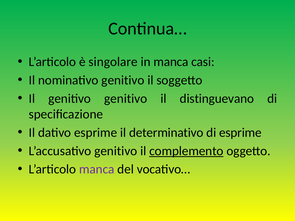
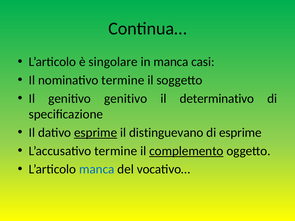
nominativo genitivo: genitivo -> termine
distinguevano: distinguevano -> determinativo
esprime at (96, 133) underline: none -> present
determinativo: determinativo -> distinguevano
L’accusativo genitivo: genitivo -> termine
manca at (97, 169) colour: purple -> blue
